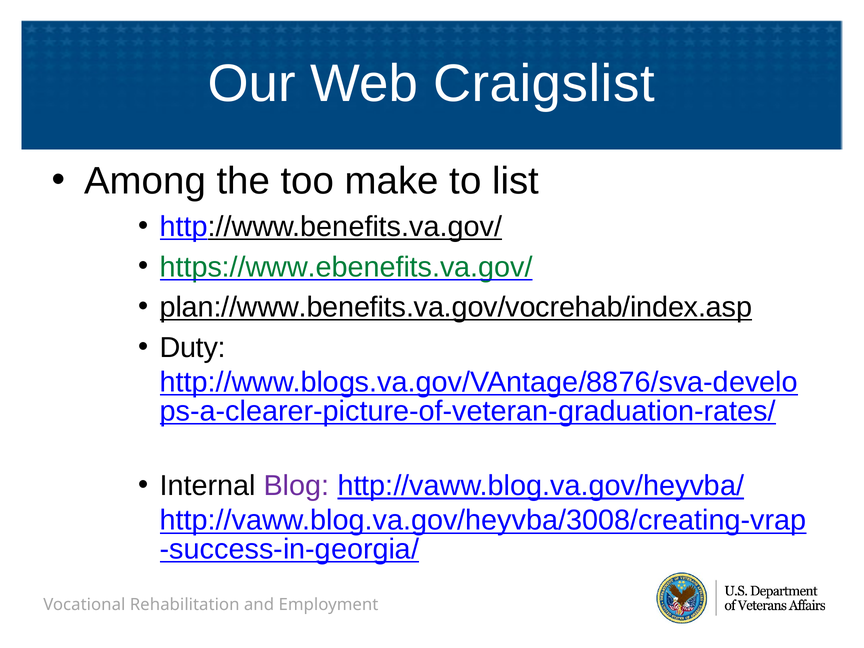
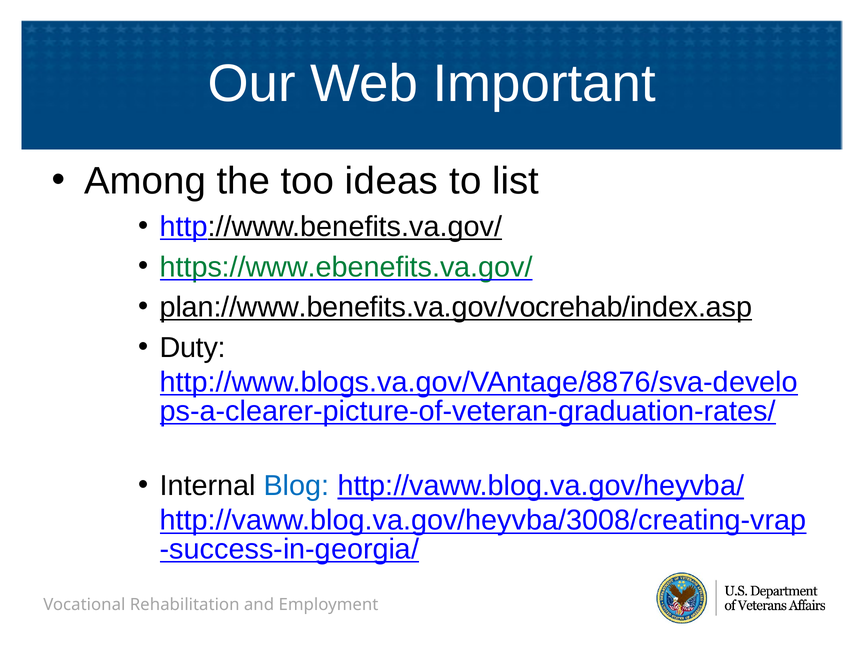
Craigslist: Craigslist -> Important
make: make -> ideas
Blog colour: purple -> blue
